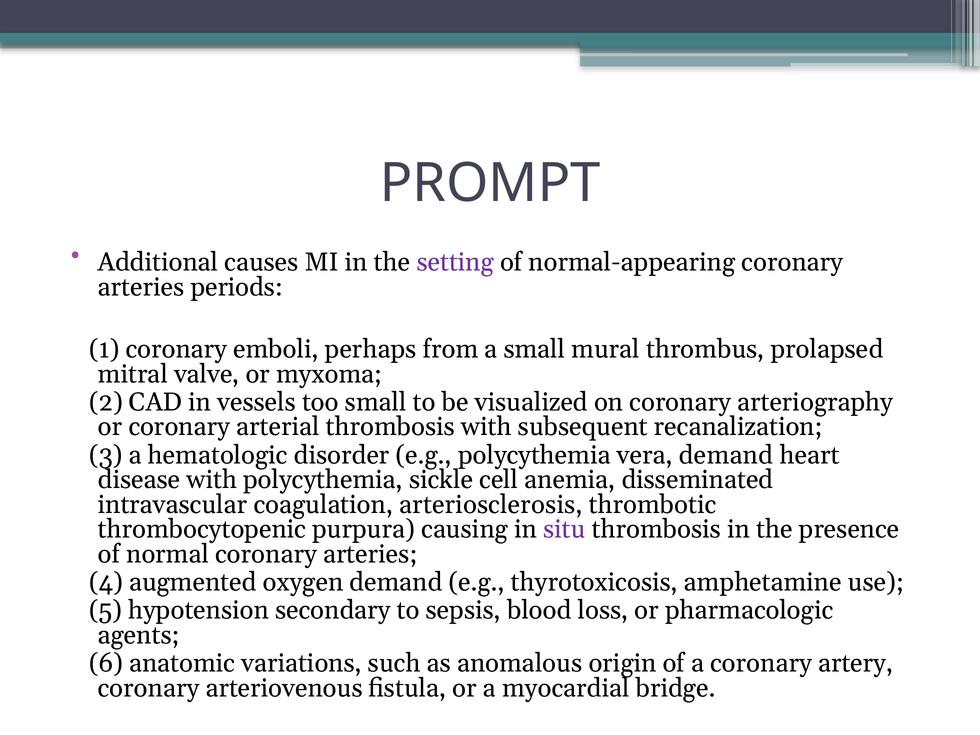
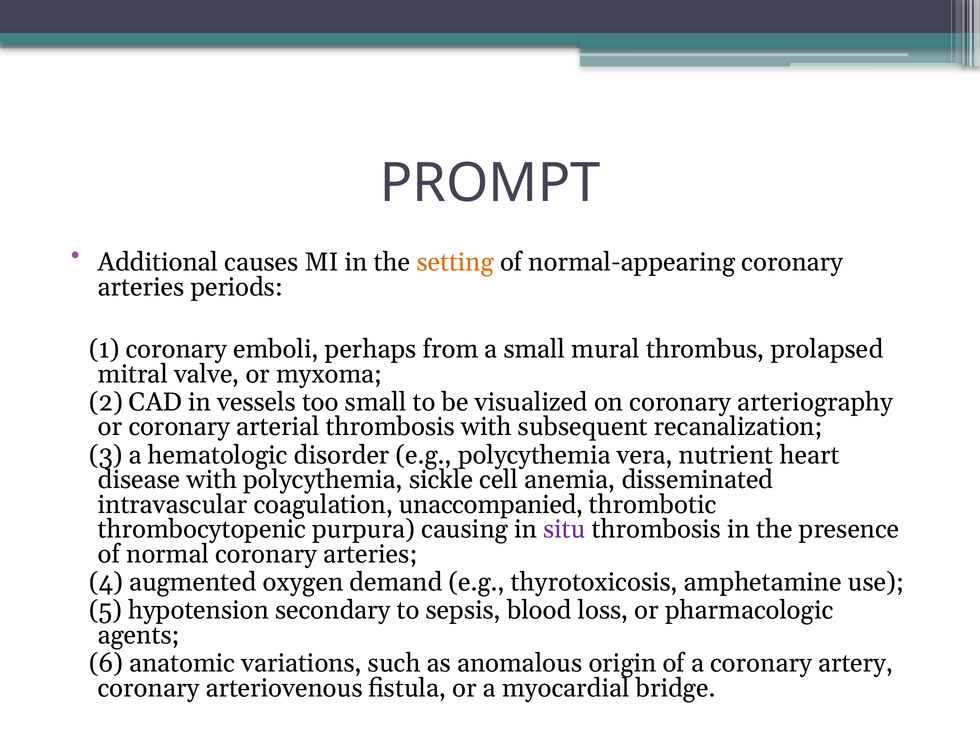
setting colour: purple -> orange
vera demand: demand -> nutrient
arteriosclerosis: arteriosclerosis -> unaccompanied
